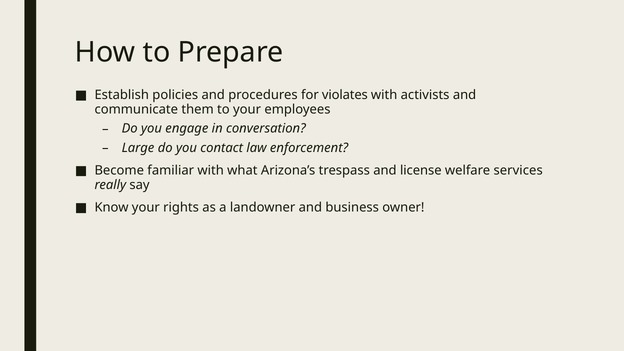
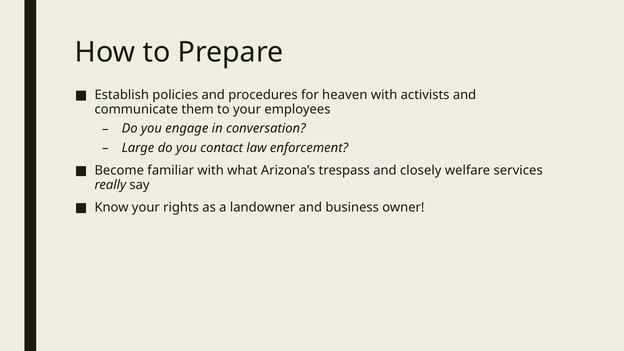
violates: violates -> heaven
license: license -> closely
